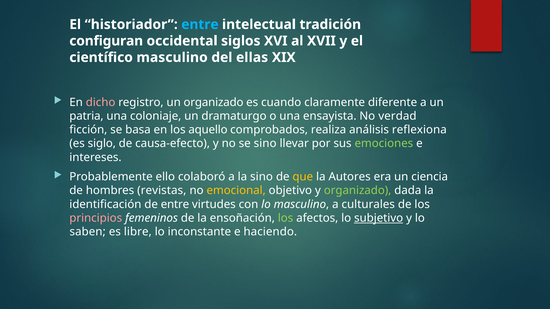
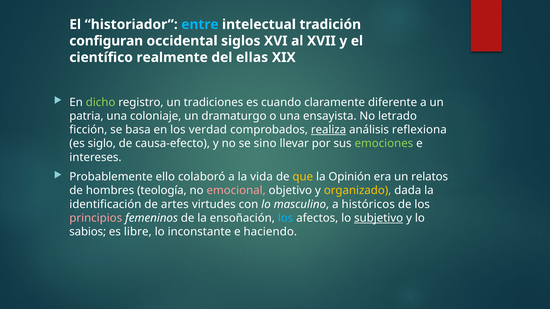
científico masculino: masculino -> realmente
dicho colour: pink -> light green
un organizado: organizado -> tradiciones
verdad: verdad -> letrado
aquello: aquello -> verdad
realiza underline: none -> present
la sino: sino -> vida
Autores: Autores -> Opinión
ciencia: ciencia -> relatos
revistas: revistas -> teología
emocional colour: yellow -> pink
organizado at (358, 191) colour: light green -> yellow
de entre: entre -> artes
culturales: culturales -> históricos
los at (286, 218) colour: light green -> light blue
saben: saben -> sabios
